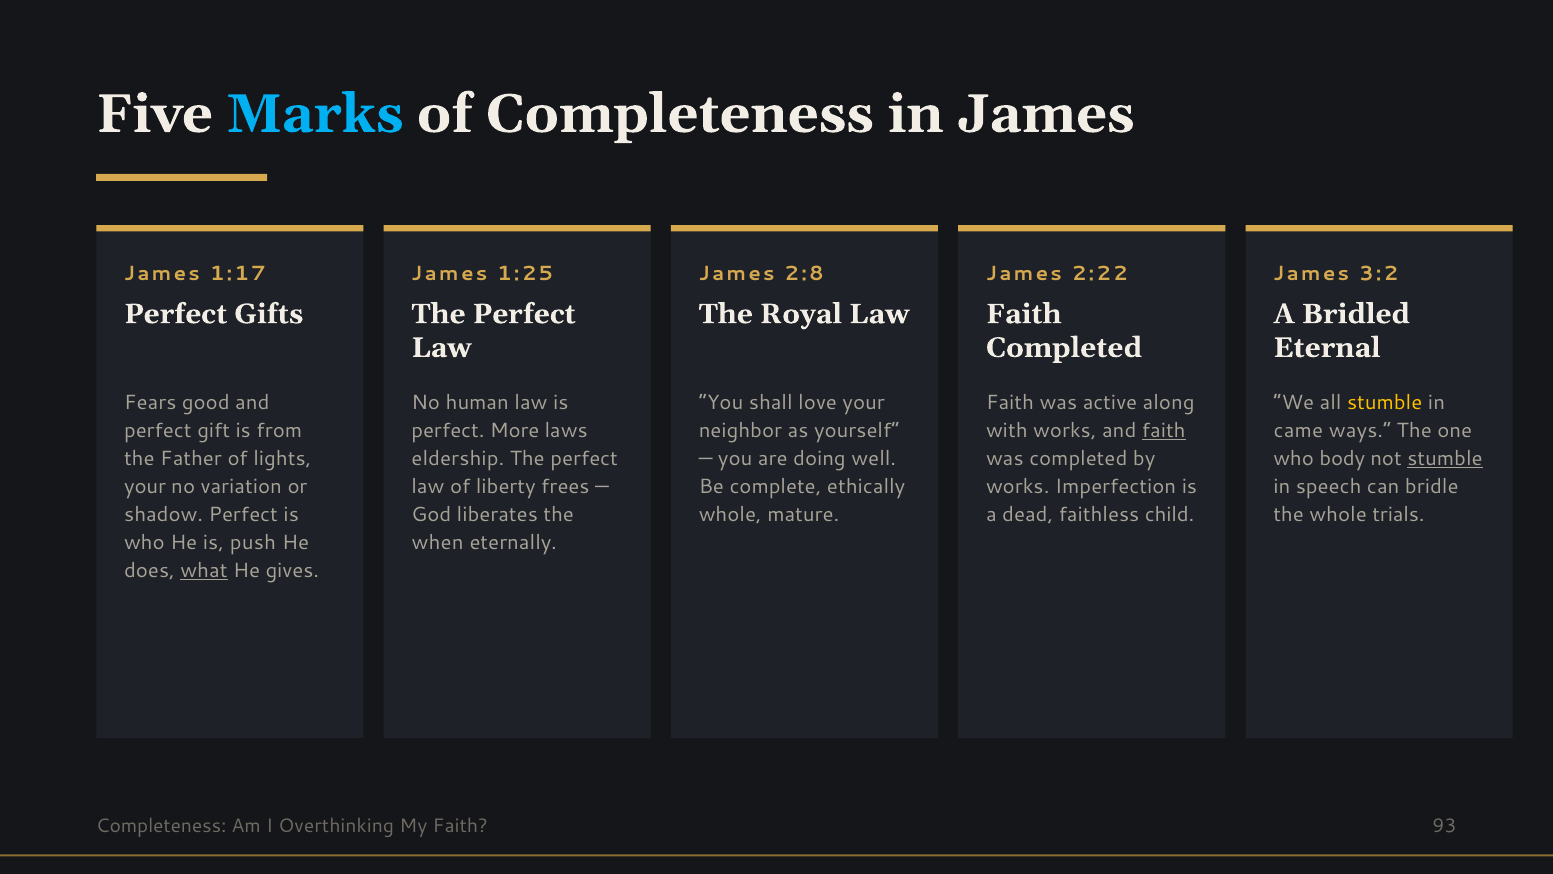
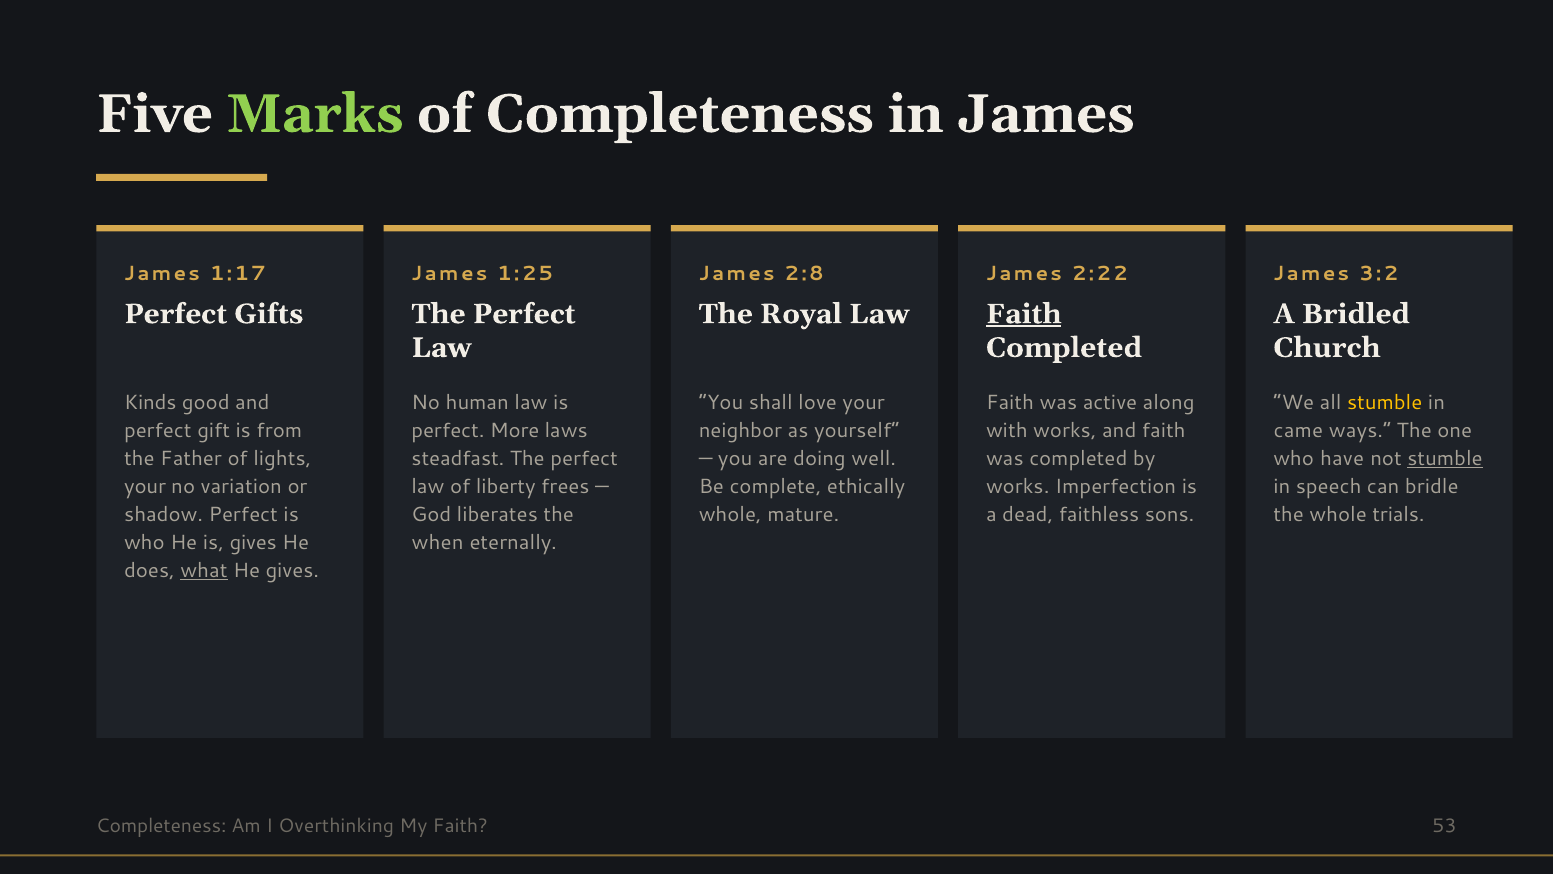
Marks colour: light blue -> light green
Faith at (1024, 314) underline: none -> present
Eternal: Eternal -> Church
Fears: Fears -> Kinds
faith at (1164, 430) underline: present -> none
eldership: eldership -> steadfast
body: body -> have
child: child -> sons
is push: push -> gives
93: 93 -> 53
